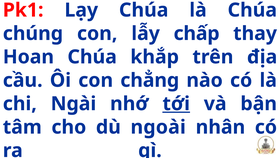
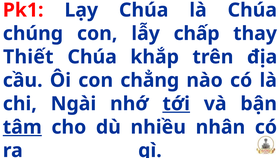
Hoan: Hoan -> Thiết
tâm underline: none -> present
ngoài: ngoài -> nhiều
